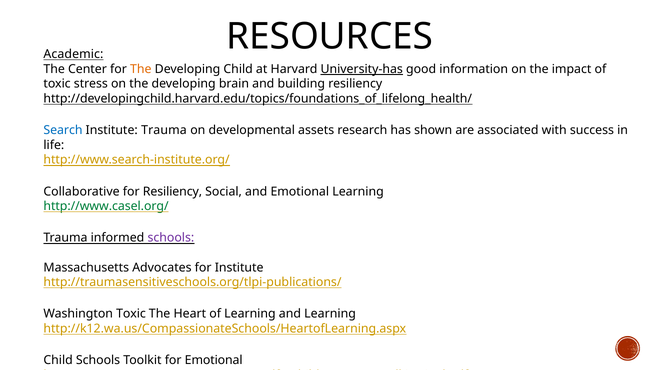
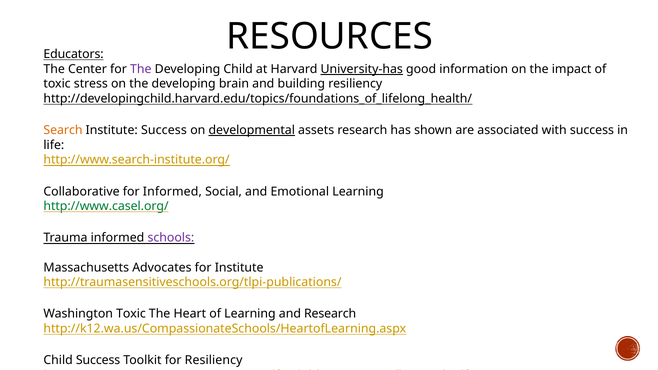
Academic: Academic -> Educators
The at (141, 69) colour: orange -> purple
Search colour: blue -> orange
Institute Trauma: Trauma -> Success
developmental underline: none -> present
for Resiliency: Resiliency -> Informed
and Learning: Learning -> Research
Child Schools: Schools -> Success
for Emotional: Emotional -> Resiliency
